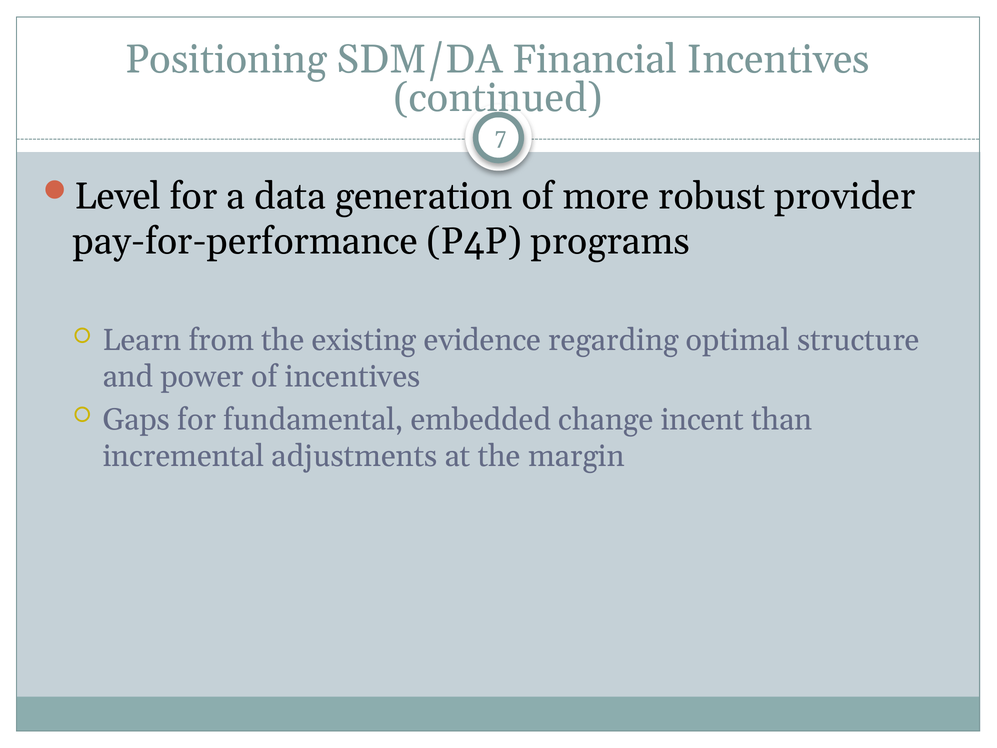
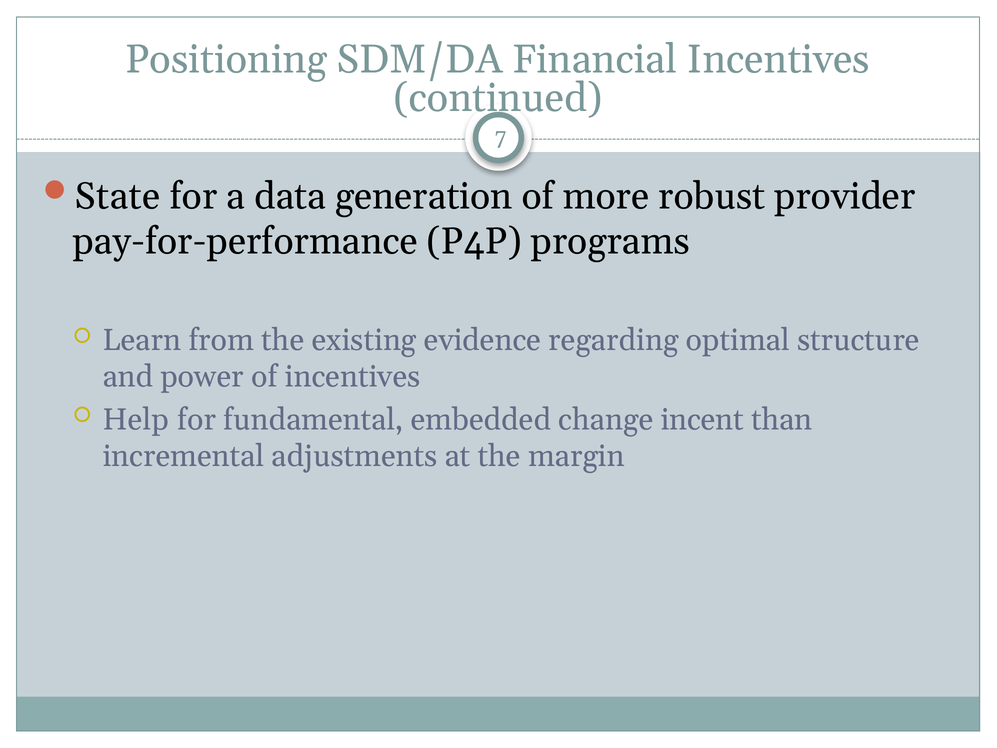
Level: Level -> State
Gaps: Gaps -> Help
